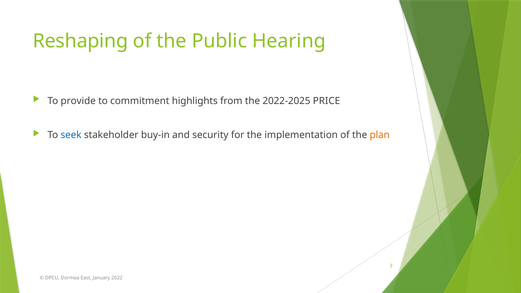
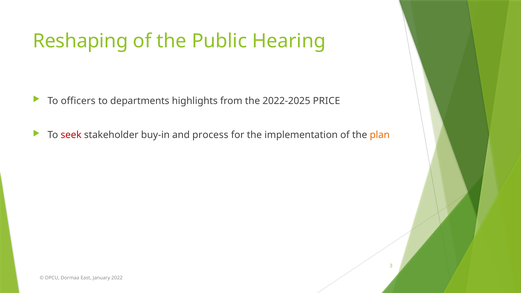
provide: provide -> officers
commitment: commitment -> departments
seek colour: blue -> red
security: security -> process
